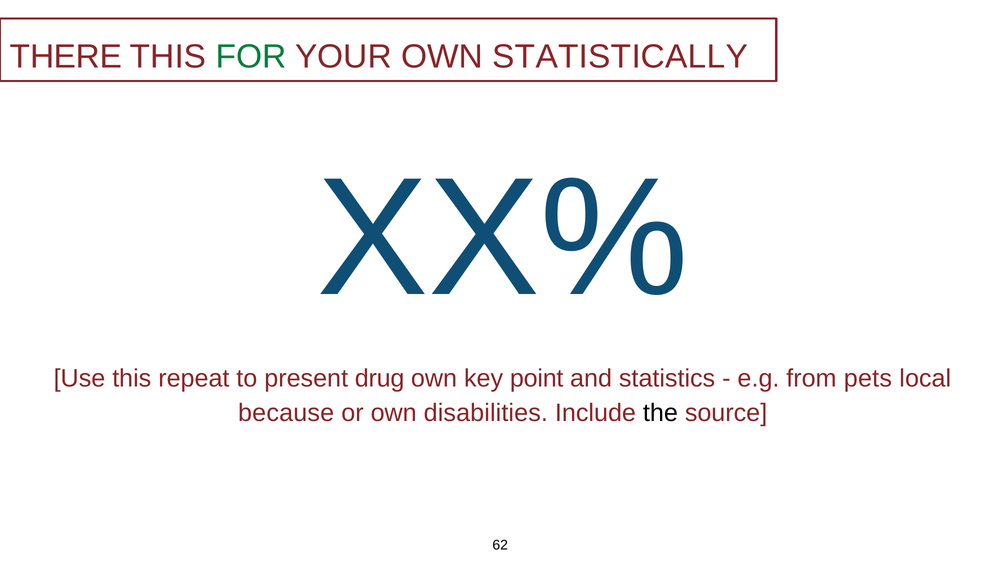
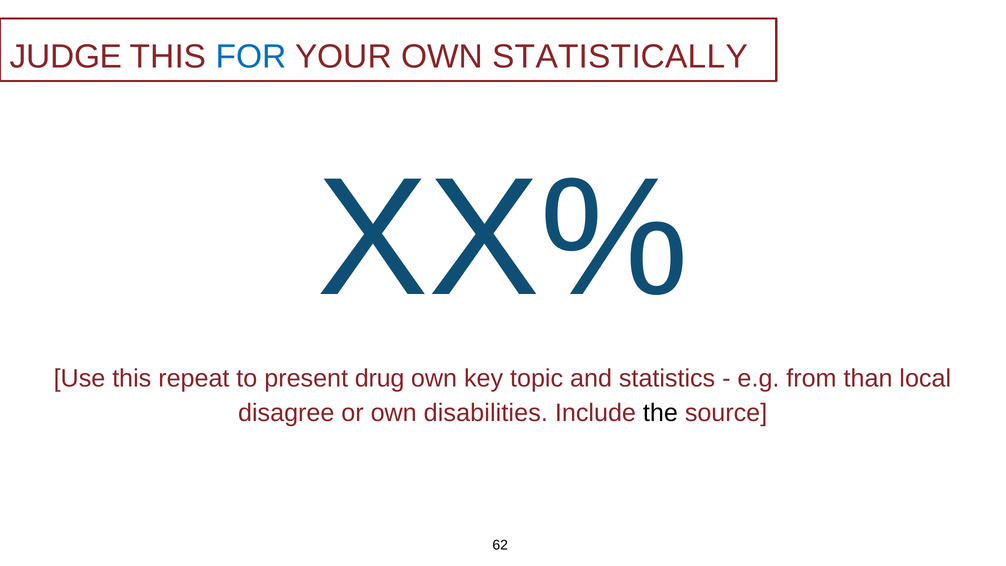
THERE: THERE -> JUDGE
FOR colour: green -> blue
point: point -> topic
pets: pets -> than
because: because -> disagree
